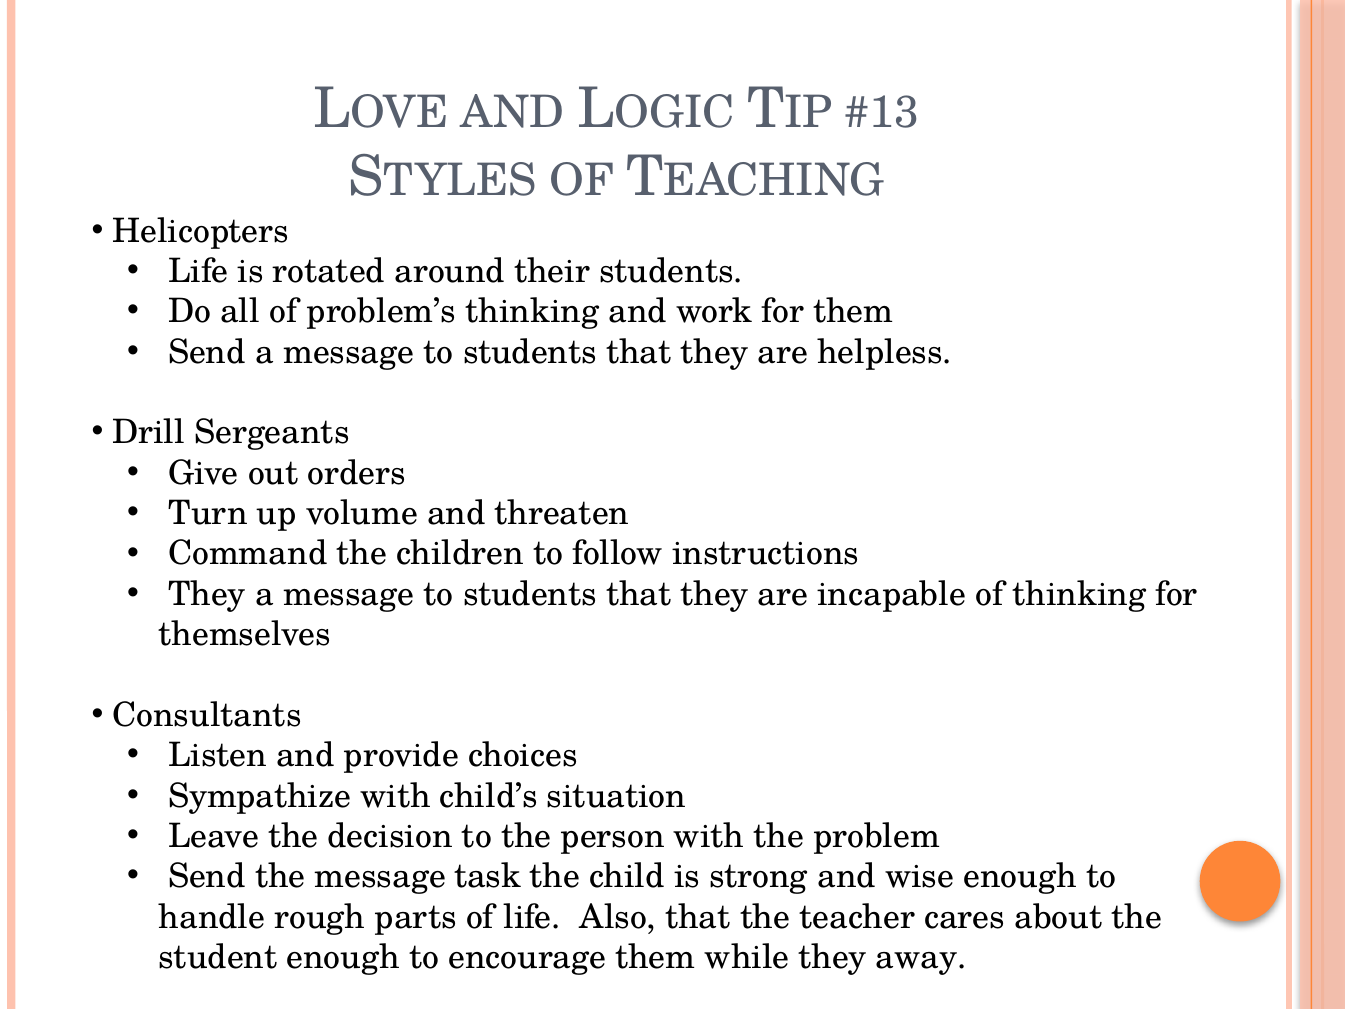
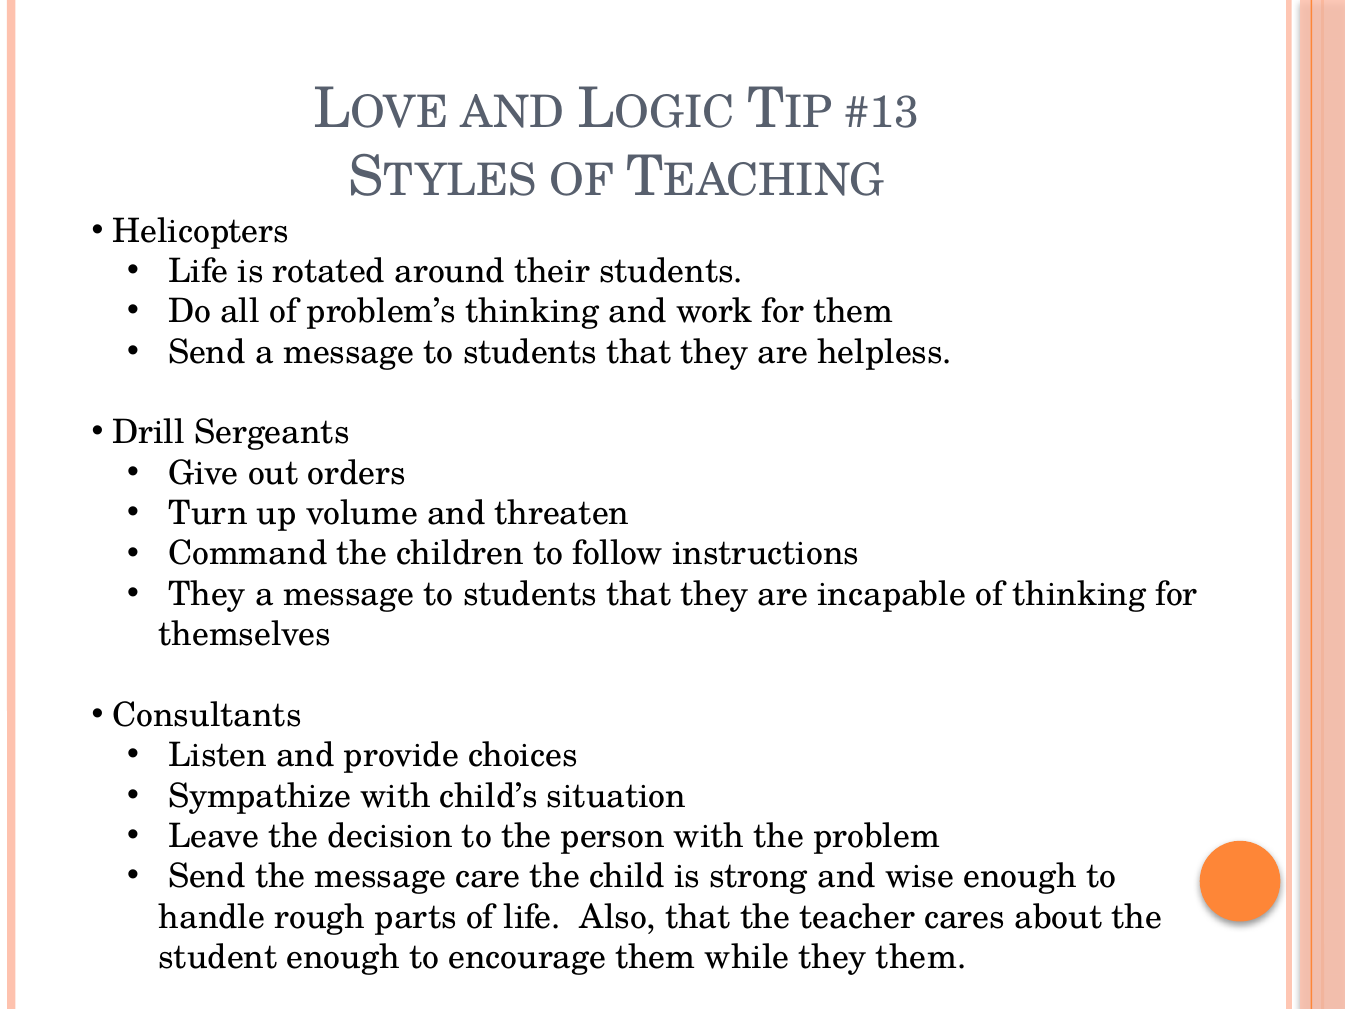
task: task -> care
they away: away -> them
